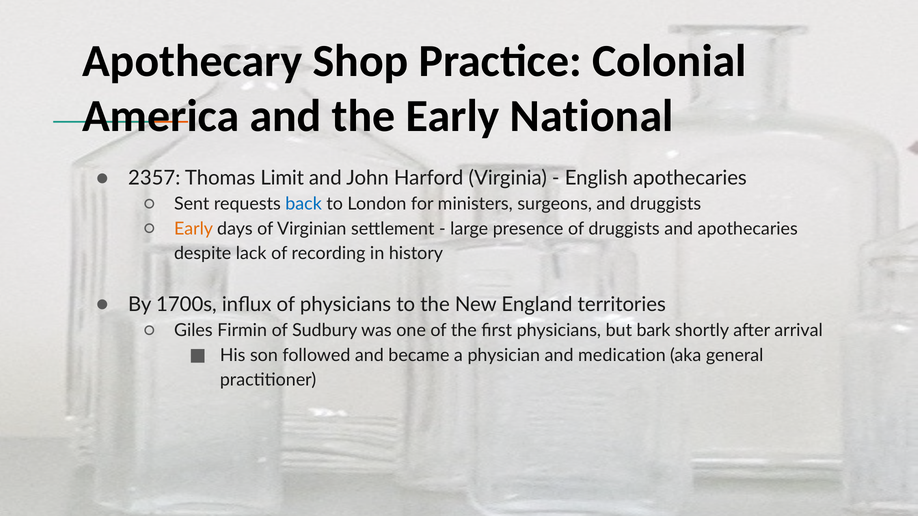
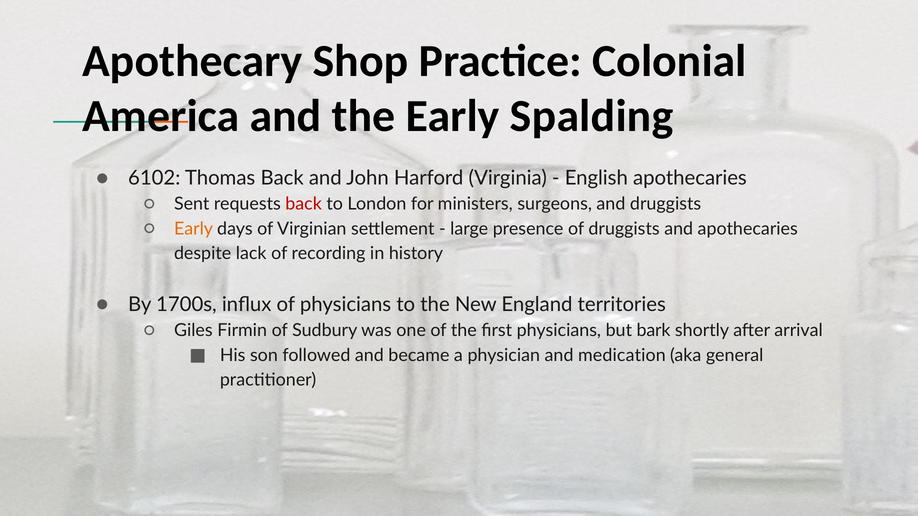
National: National -> Spalding
2357: 2357 -> 6102
Thomas Limit: Limit -> Back
back at (304, 204) colour: blue -> red
